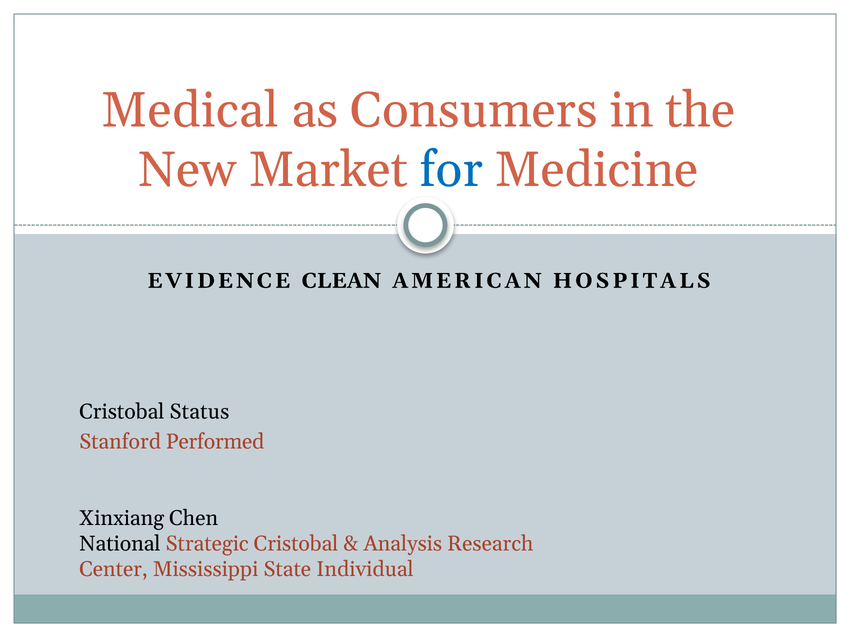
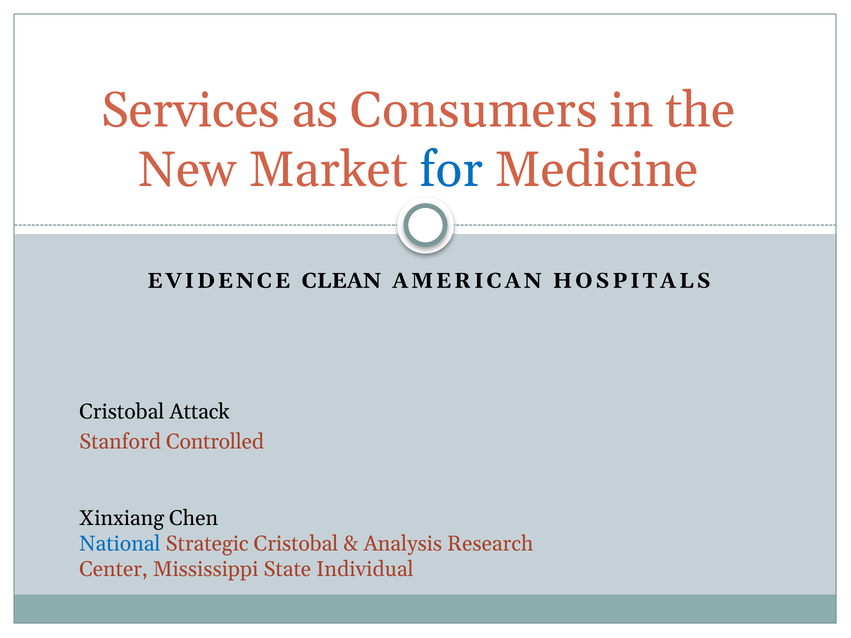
Medical: Medical -> Services
Status: Status -> Attack
Performed: Performed -> Controlled
National colour: black -> blue
